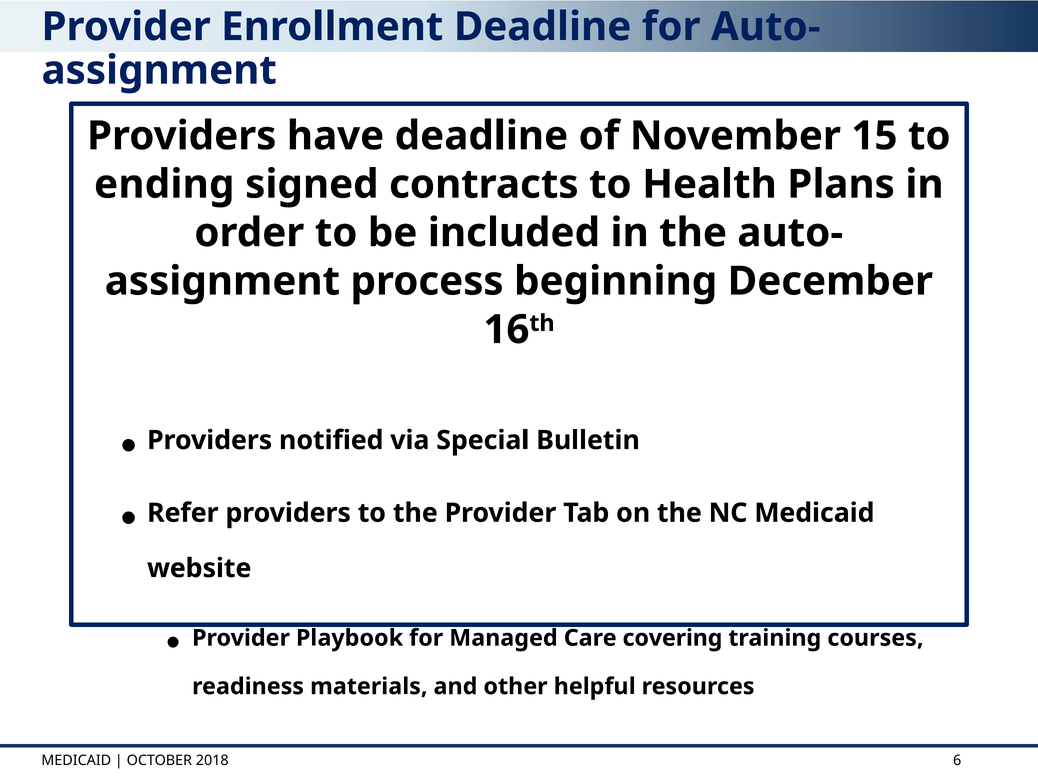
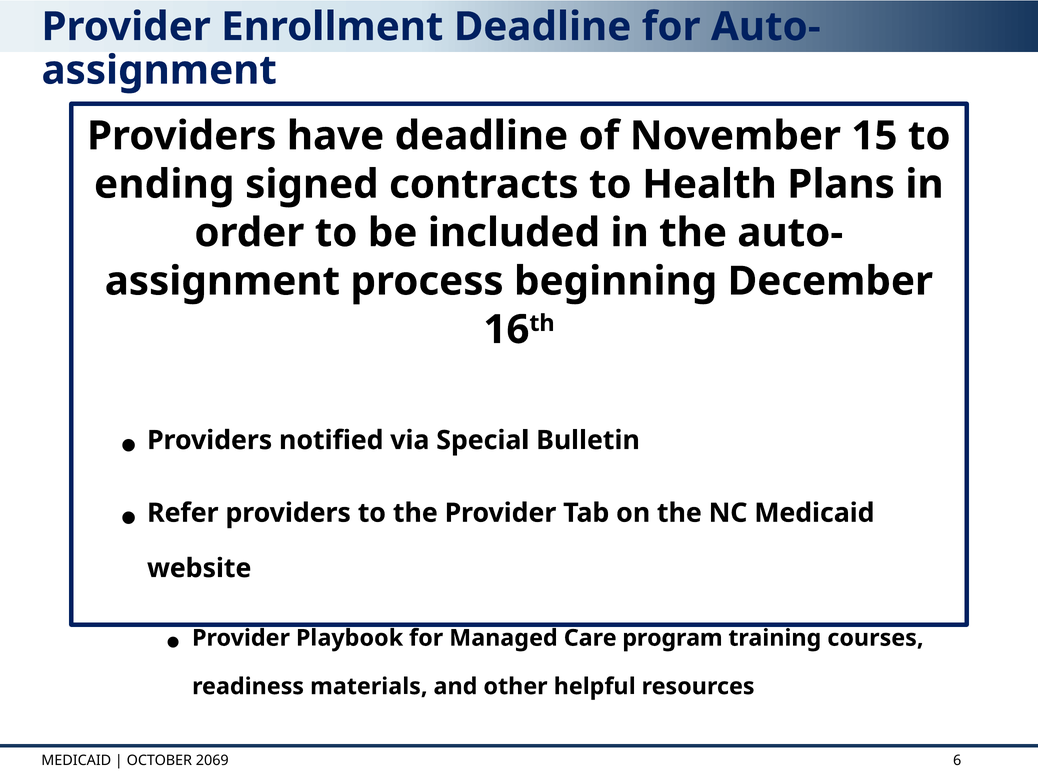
covering: covering -> program
2018: 2018 -> 2069
